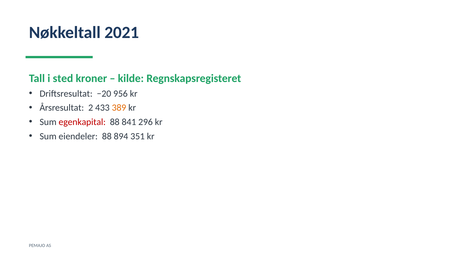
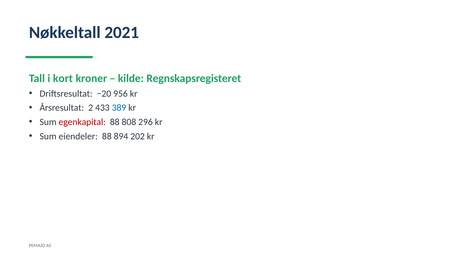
sted: sted -> kort
389 colour: orange -> blue
841: 841 -> 808
351: 351 -> 202
